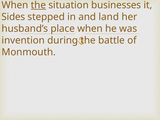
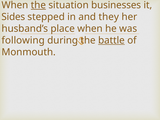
land: land -> they
invention: invention -> following
battle underline: none -> present
